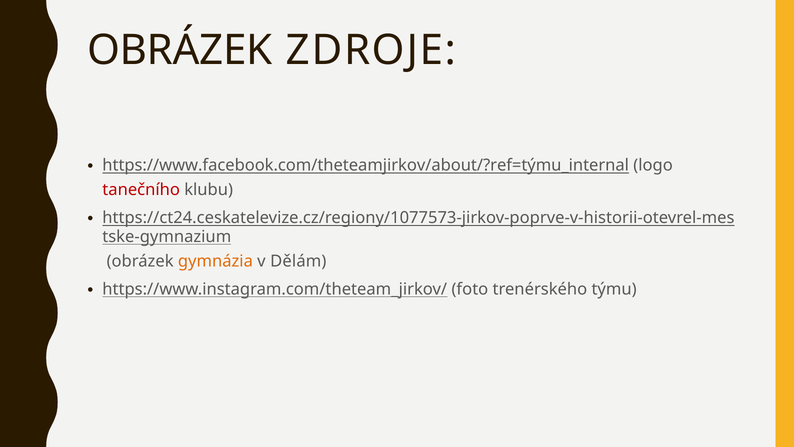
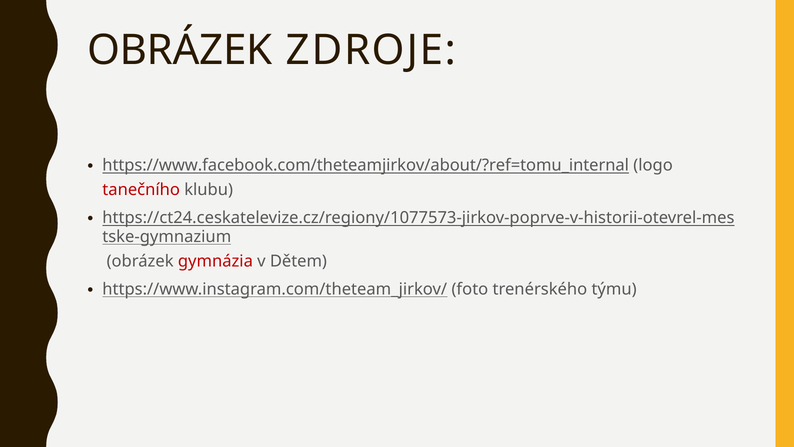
https://www.facebook.com/theteamjirkov/about/?ref=týmu_internal: https://www.facebook.com/theteamjirkov/about/?ref=týmu_internal -> https://www.facebook.com/theteamjirkov/about/?ref=tomu_internal
gymnázia colour: orange -> red
Dělám: Dělám -> Dětem
